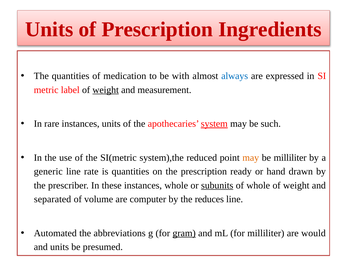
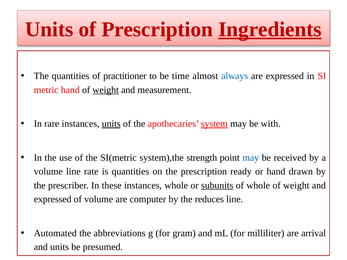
Ingredients underline: none -> present
medication: medication -> practitioner
with: with -> time
metric label: label -> hand
units at (111, 124) underline: none -> present
such: such -> with
reduced: reduced -> strength
may at (251, 158) colour: orange -> blue
be milliliter: milliliter -> received
generic at (48, 172): generic -> volume
separated at (53, 199): separated -> expressed
gram underline: present -> none
would: would -> arrival
